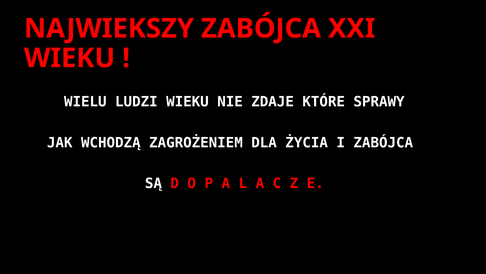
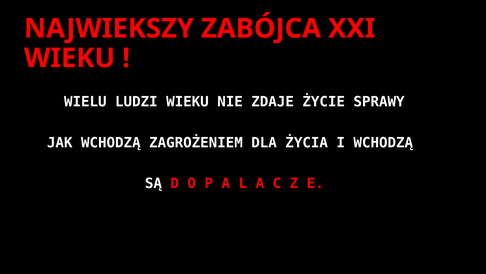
KTÓRE: KTÓRE -> ŻYCIE
I ZABÓJCA: ZABÓJCA -> WCHODZĄ
